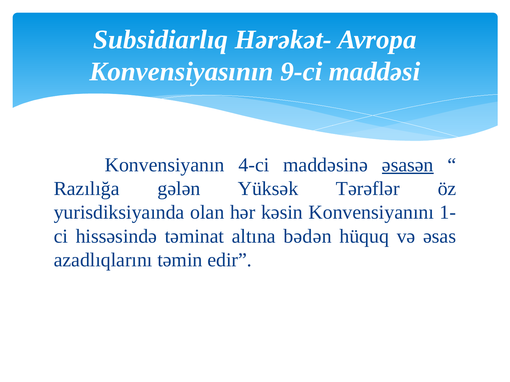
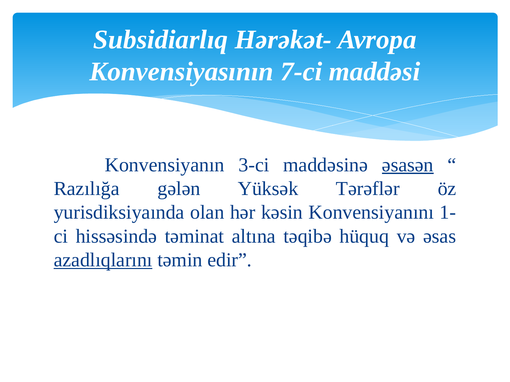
9-ci: 9-ci -> 7-ci
4-ci: 4-ci -> 3-ci
bədən: bədən -> təqibə
azadlıqlarını underline: none -> present
